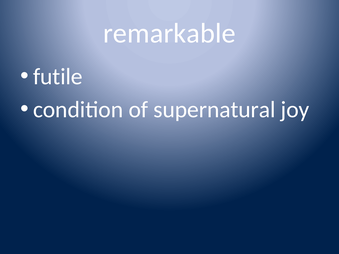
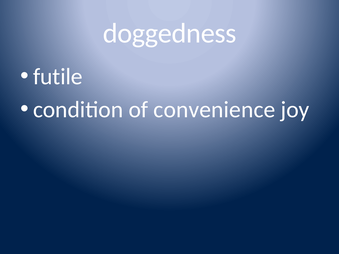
remarkable: remarkable -> doggedness
supernatural: supernatural -> convenience
